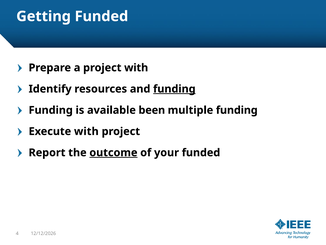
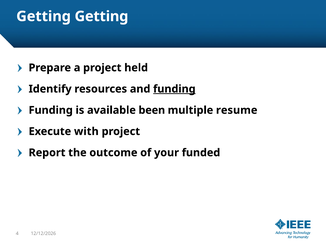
Getting Funded: Funded -> Getting
project with: with -> held
multiple funding: funding -> resume
outcome underline: present -> none
